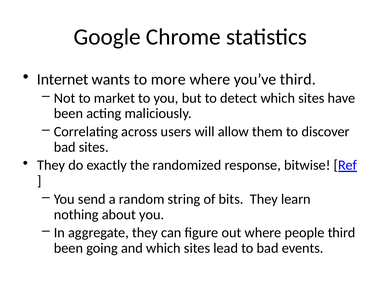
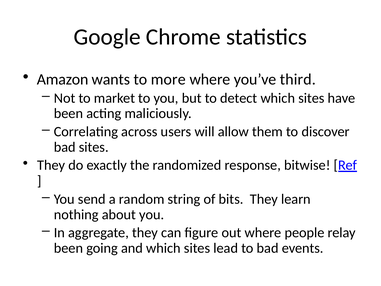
Internet: Internet -> Amazon
people third: third -> relay
